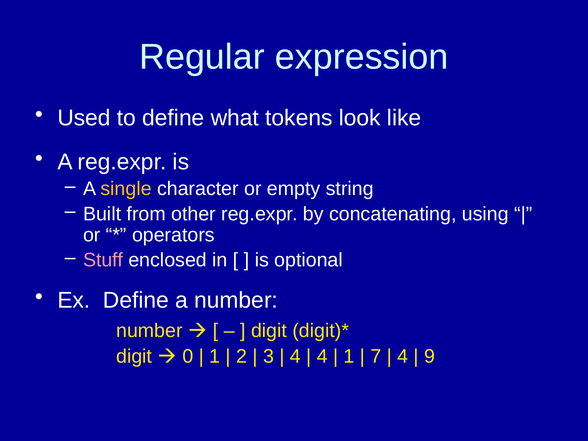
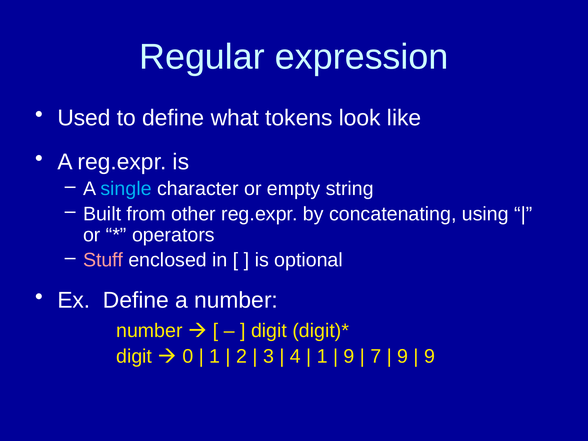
single colour: yellow -> light blue
4 at (322, 356): 4 -> 1
1 at (349, 356): 1 -> 9
4 at (403, 356): 4 -> 9
